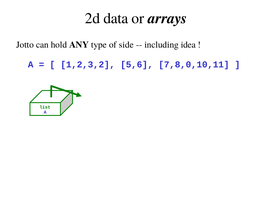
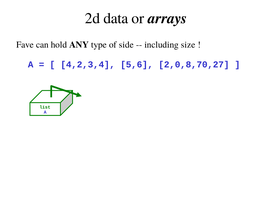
Jotto: Jotto -> Fave
idea: idea -> size
1,2,3,2: 1,2,3,2 -> 4,2,3,4
7,8,0,10,11: 7,8,0,10,11 -> 2,0,8,70,27
